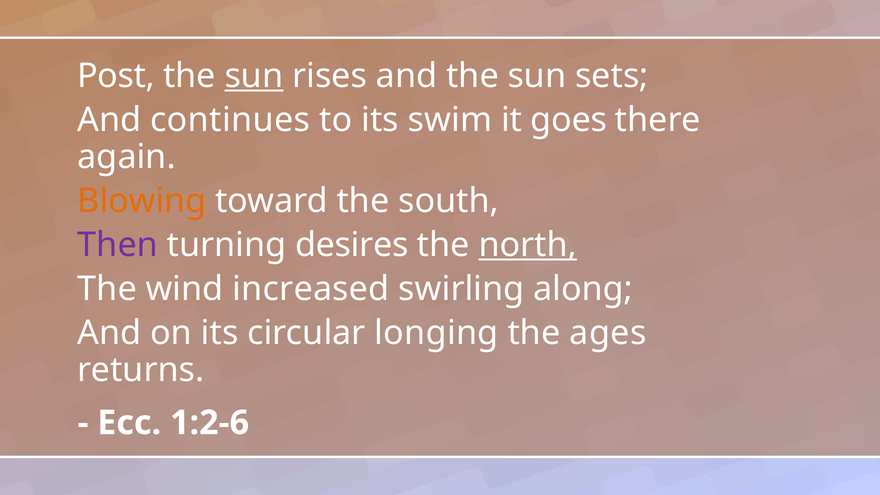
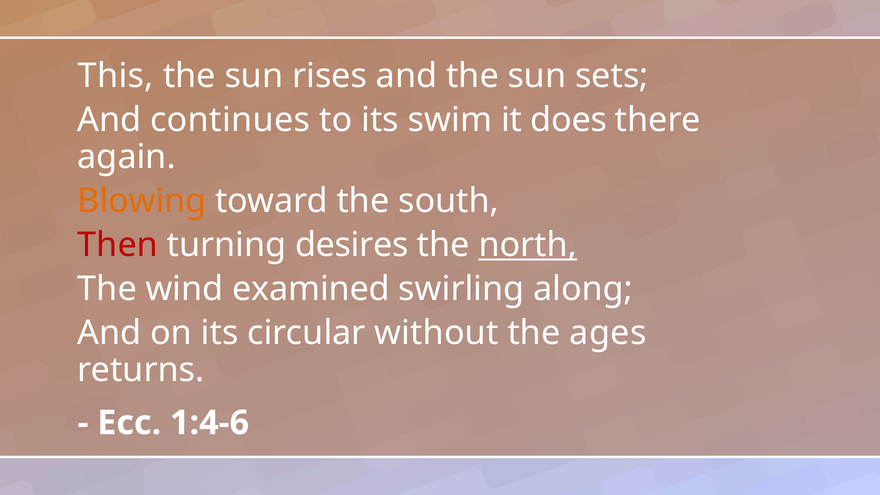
Post: Post -> This
sun at (254, 76) underline: present -> none
goes: goes -> does
Then colour: purple -> red
increased: increased -> examined
longing: longing -> without
1:2-6: 1:2-6 -> 1:4-6
